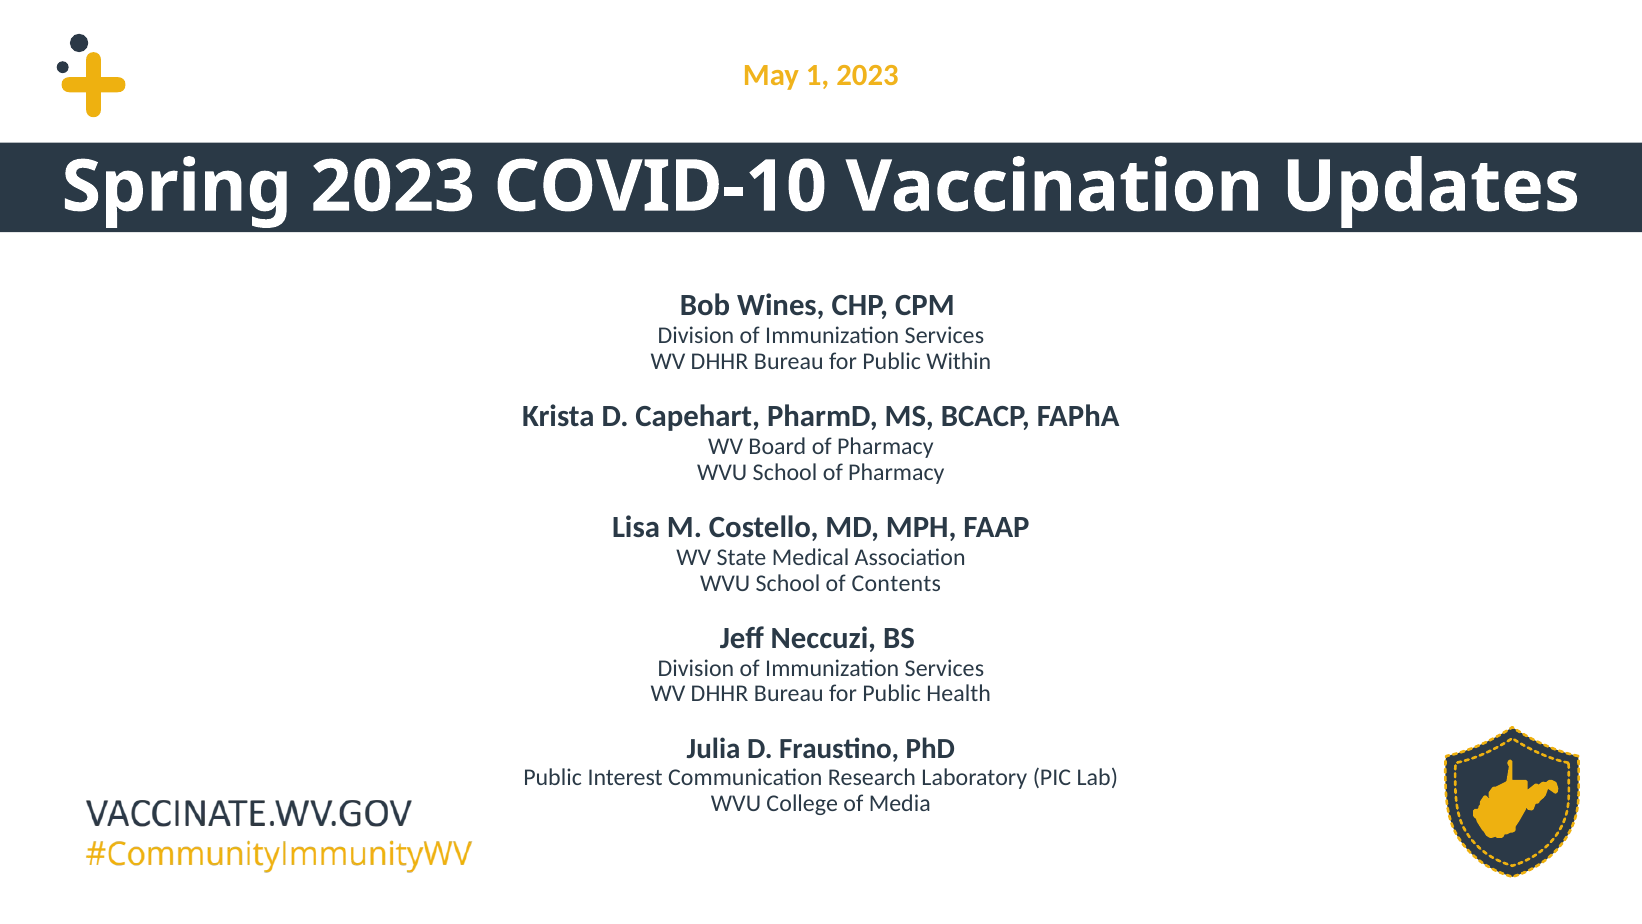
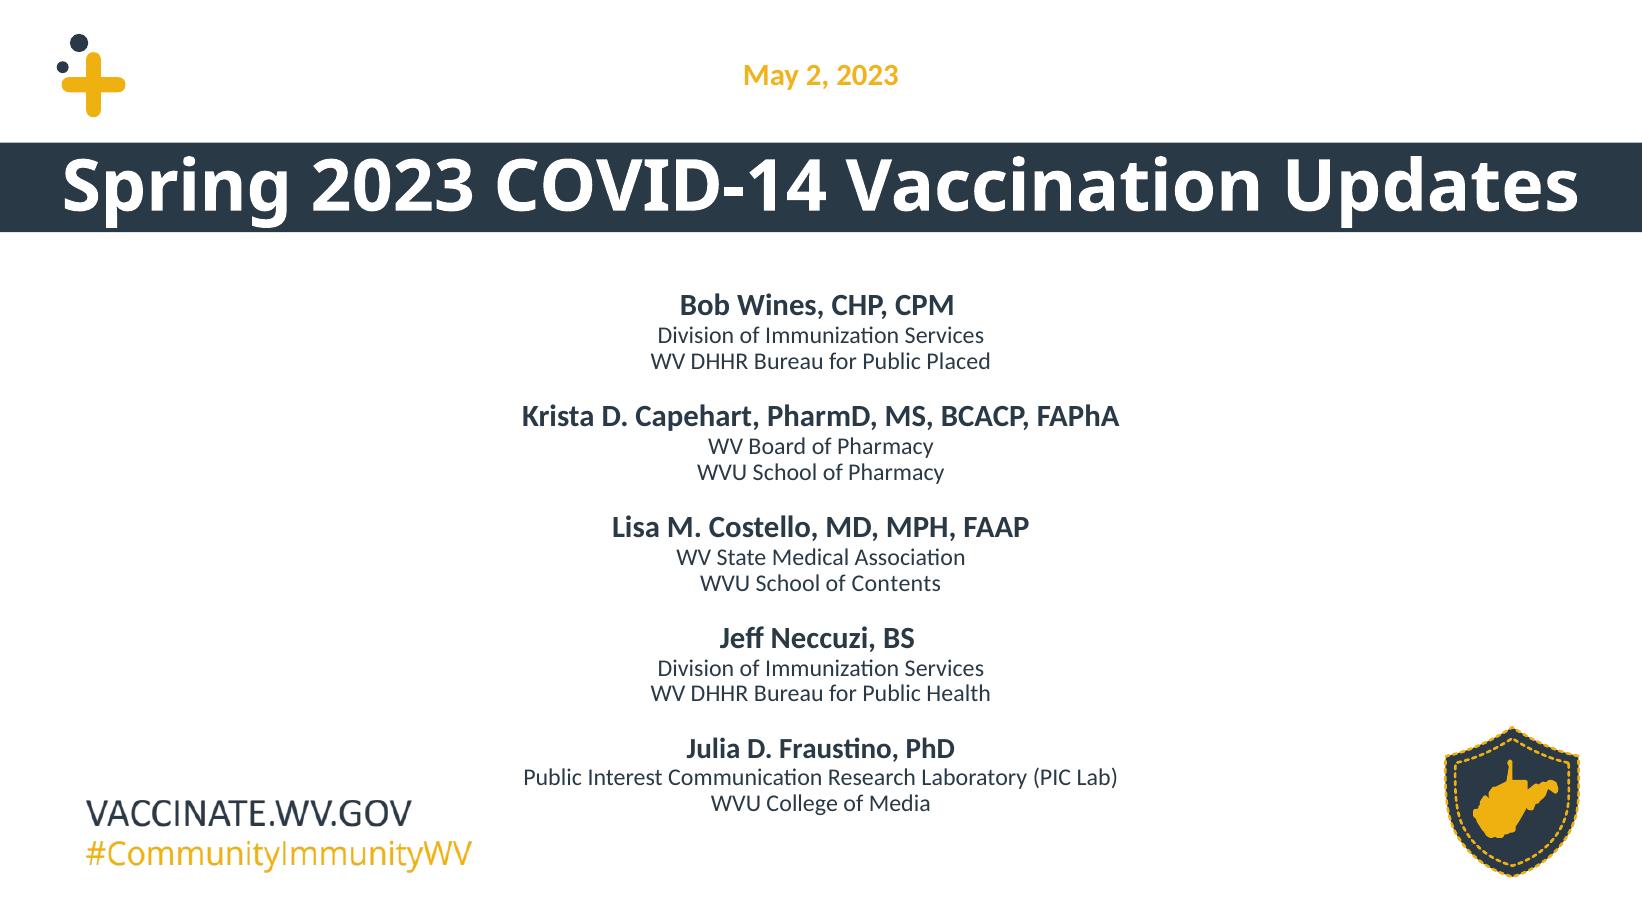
1: 1 -> 2
COVID-10: COVID-10 -> COVID-14
Within: Within -> Placed
